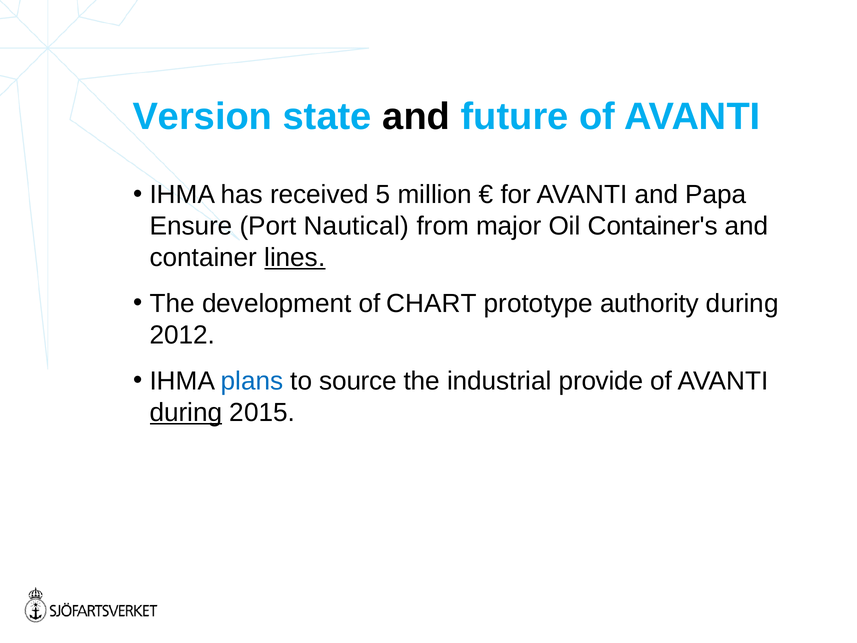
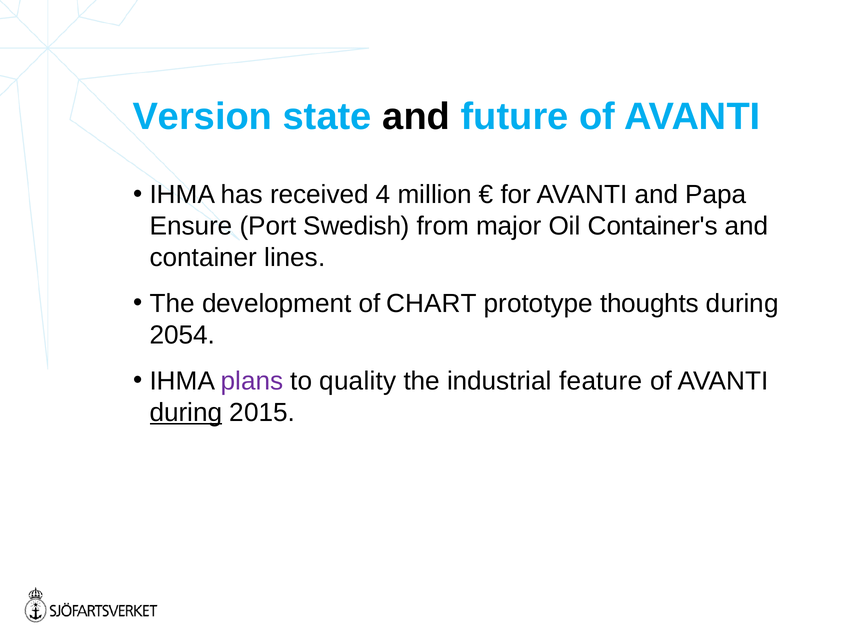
5: 5 -> 4
Nautical: Nautical -> Swedish
lines underline: present -> none
authority: authority -> thoughts
2012: 2012 -> 2054
plans colour: blue -> purple
source: source -> quality
provide: provide -> feature
